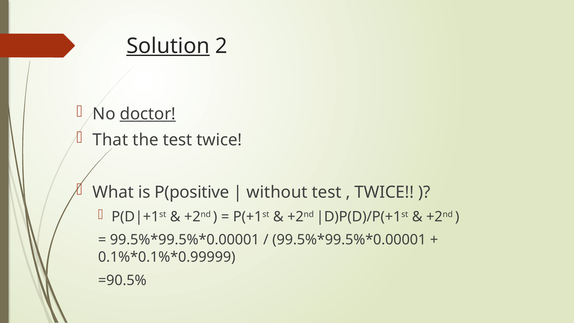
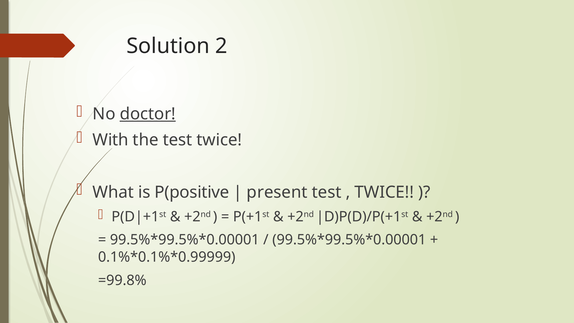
Solution underline: present -> none
That: That -> With
without: without -> present
=90.5%: =90.5% -> =99.8%
